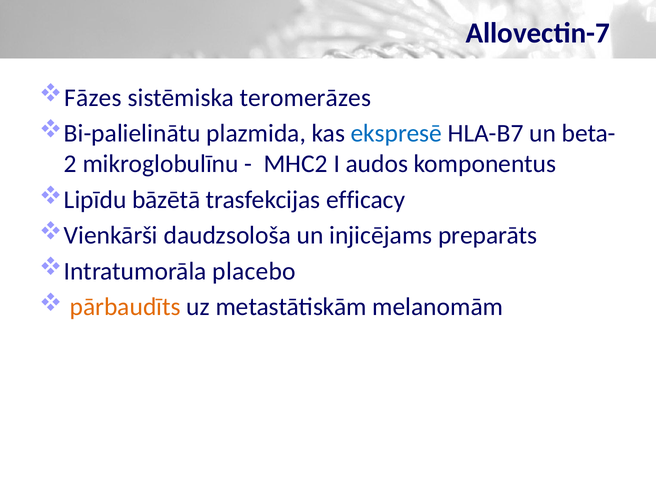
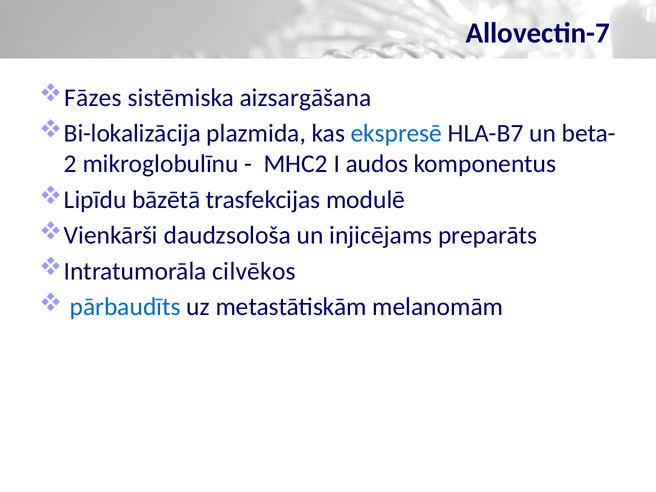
teromerāzes: teromerāzes -> aizsargāšana
Bi-palielinātu: Bi-palielinātu -> Bi-lokalizācija
efficacy: efficacy -> modulē
placebo: placebo -> cilvēkos
pārbaudīts colour: orange -> blue
